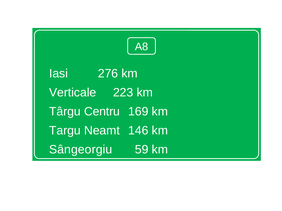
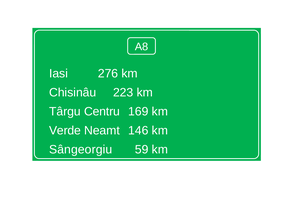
Verticale: Verticale -> Chisinâu
Targu: Targu -> Verde
